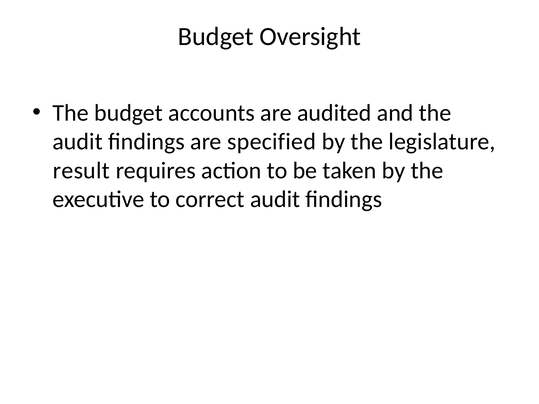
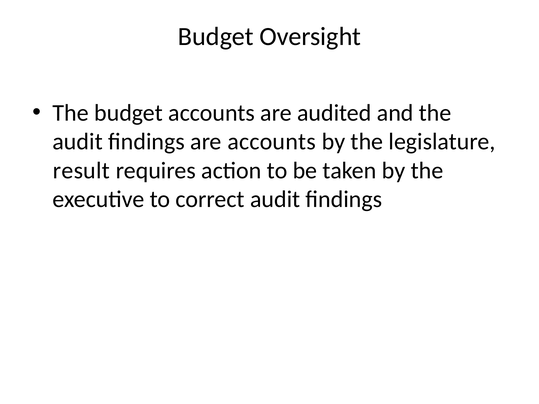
are specified: specified -> accounts
